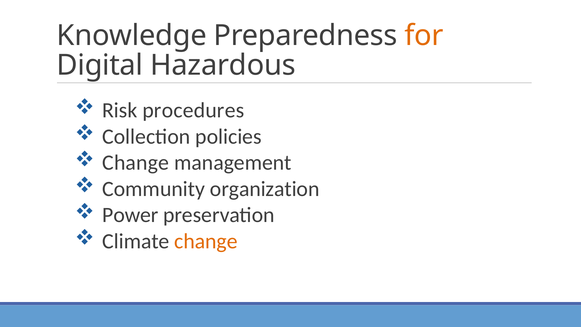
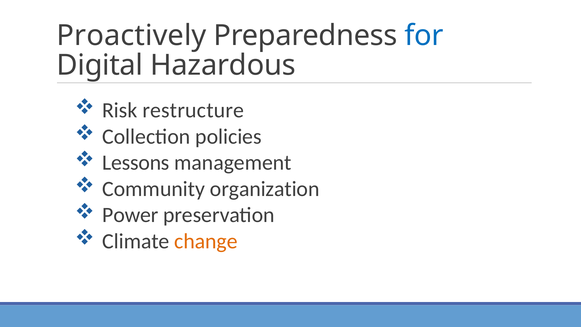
Knowledge: Knowledge -> Proactively
for colour: orange -> blue
procedures: procedures -> restructure
Change at (136, 163): Change -> Lessons
